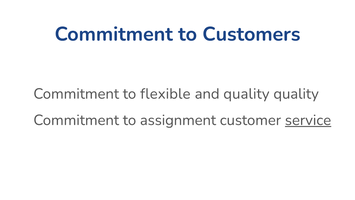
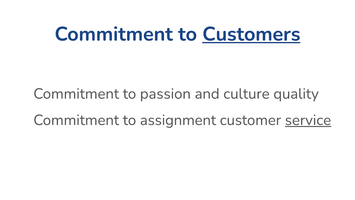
Customers underline: none -> present
flexible: flexible -> passion
and quality: quality -> culture
